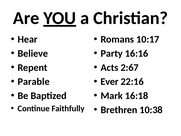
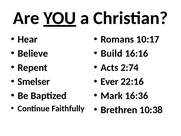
Party: Party -> Build
2:67: 2:67 -> 2:74
Parable: Parable -> Smelser
16:18: 16:18 -> 16:36
